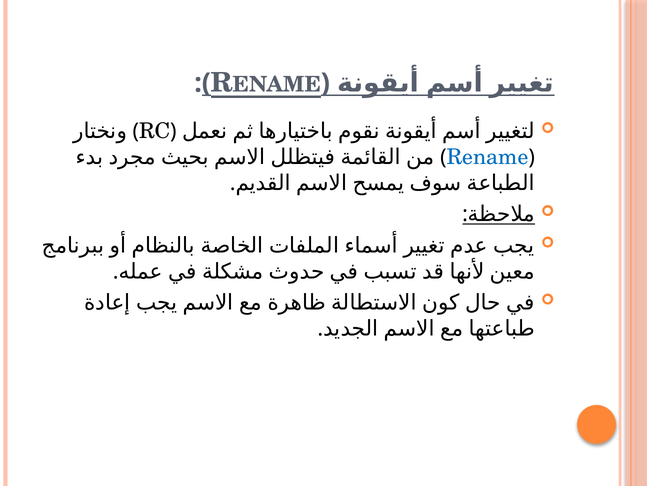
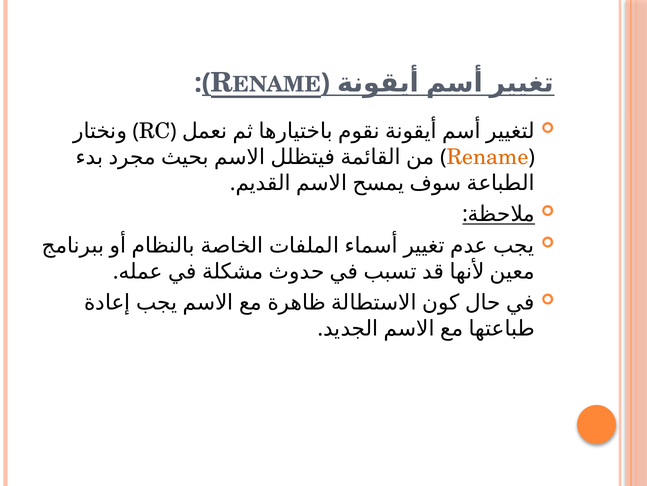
Rename colour: blue -> orange
